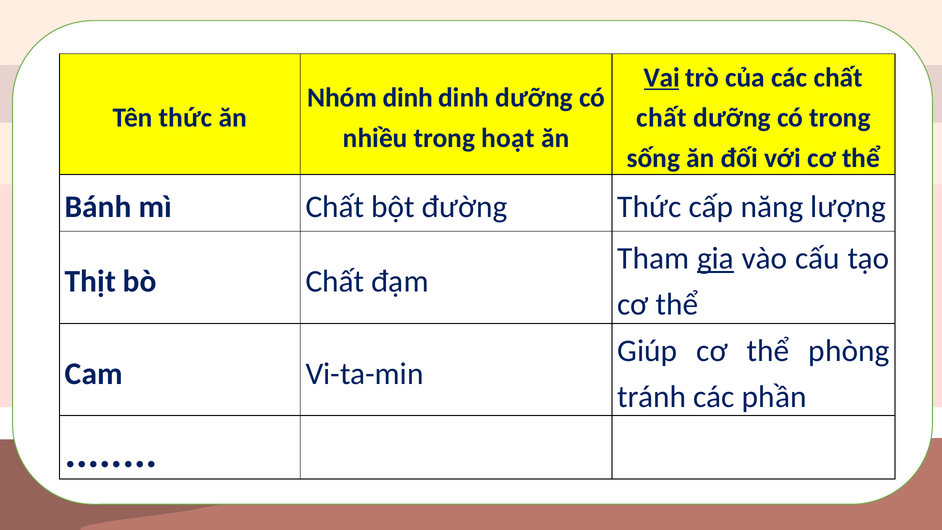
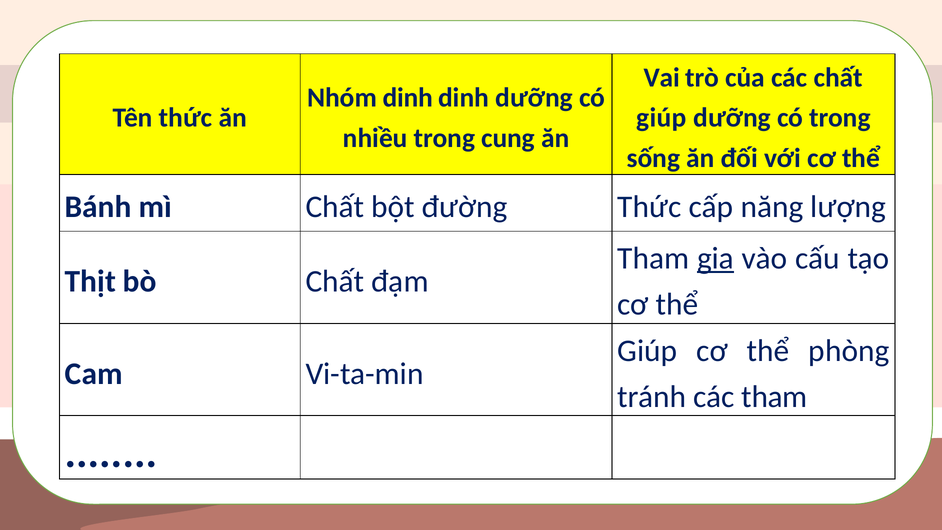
Vai underline: present -> none
chất at (661, 118): chất -> giúp
hoạt: hoạt -> cung
các phần: phần -> tham
